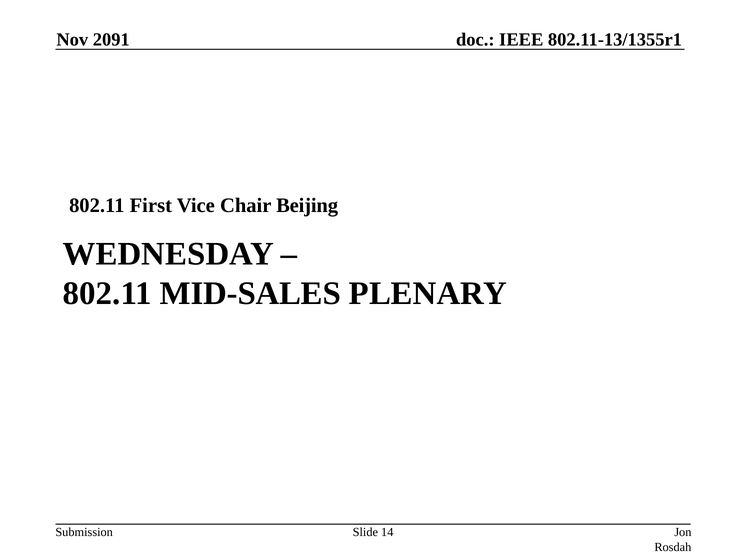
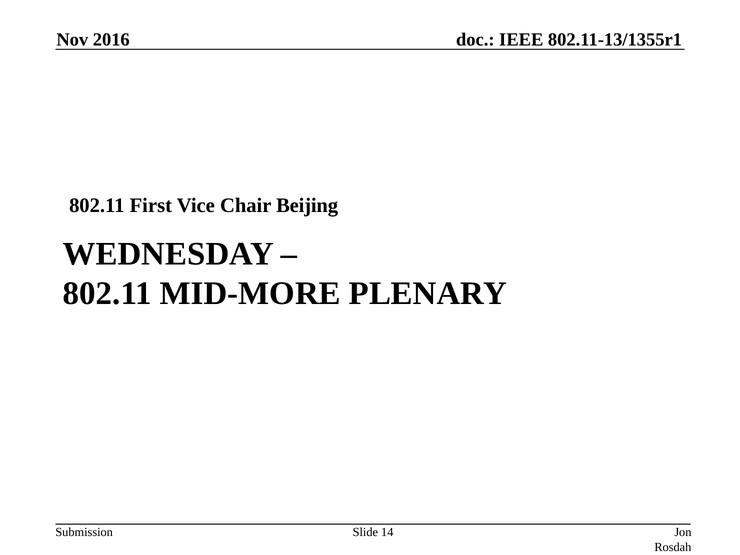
2091: 2091 -> 2016
MID-SALES: MID-SALES -> MID-MORE
